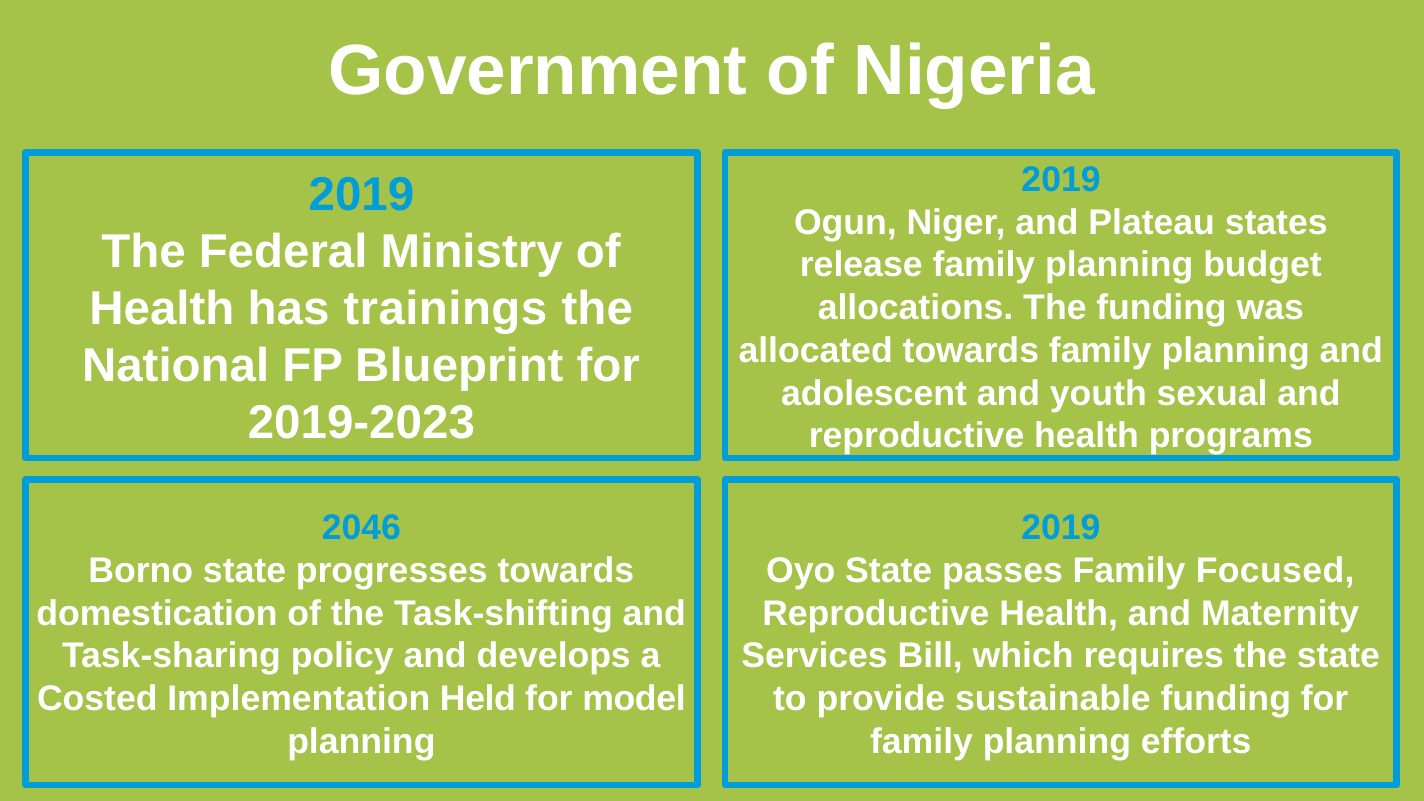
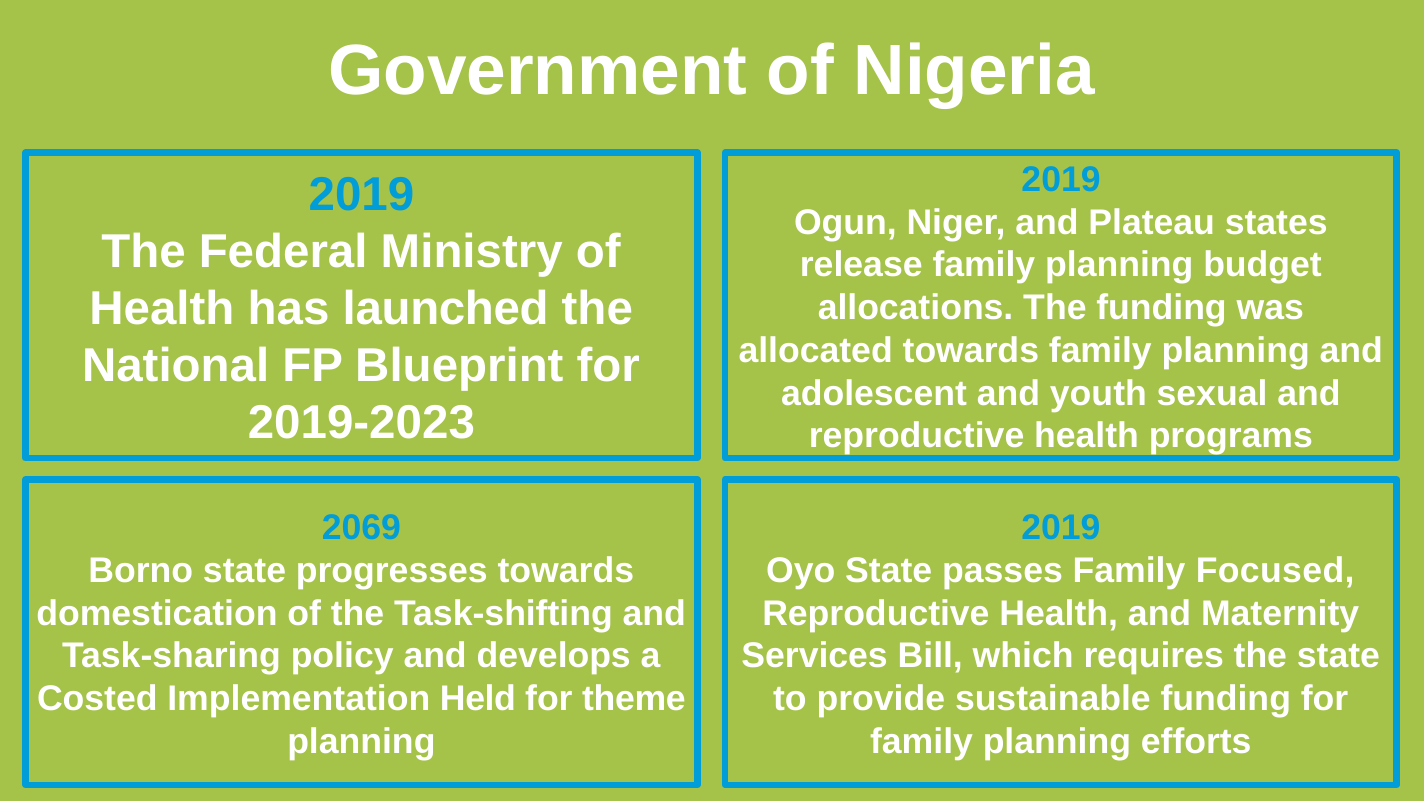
trainings: trainings -> launched
2046: 2046 -> 2069
model: model -> theme
